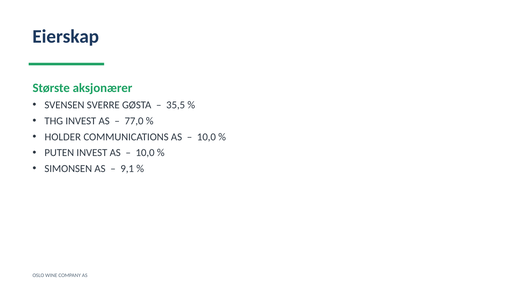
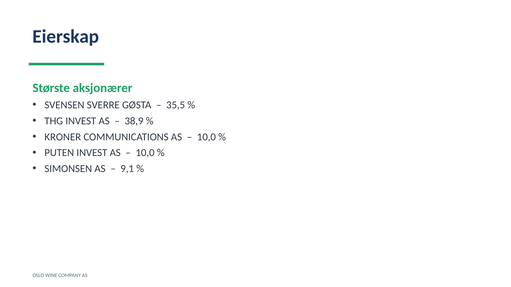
77,0: 77,0 -> 38,9
HOLDER: HOLDER -> KRONER
